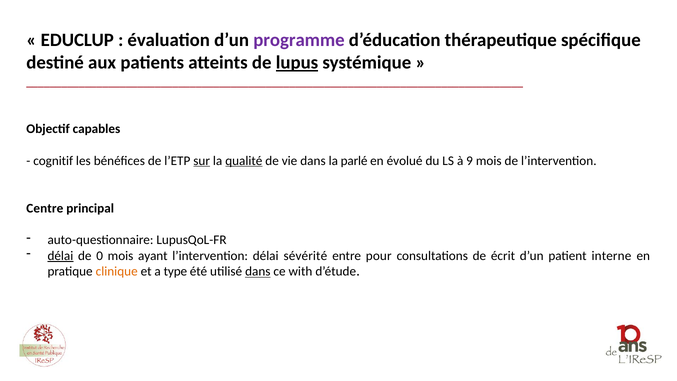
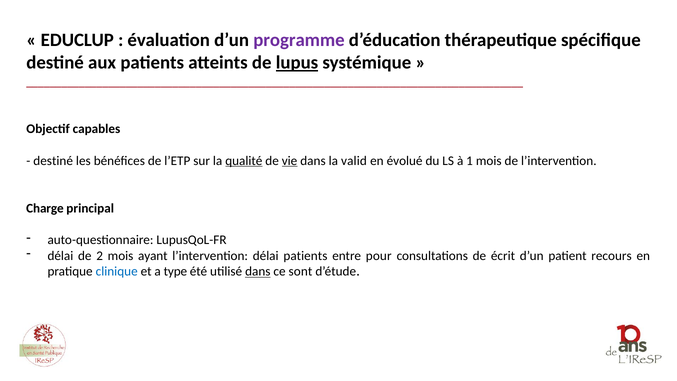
cognitif at (53, 161): cognitif -> destiné
sur underline: present -> none
vie underline: none -> present
parlé: parlé -> valid
9: 9 -> 1
Centre: Centre -> Charge
délai at (60, 256) underline: present -> none
0: 0 -> 2
délai sévérité: sévérité -> patients
interne: interne -> recours
clinique colour: orange -> blue
with: with -> sont
